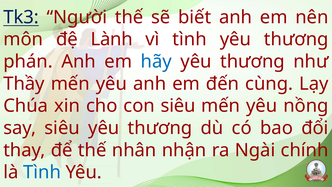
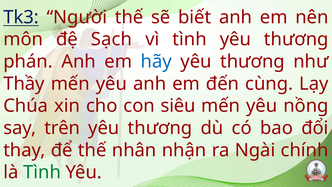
Lành: Lành -> Sạch
say siêu: siêu -> trên
Tình at (42, 172) colour: blue -> green
